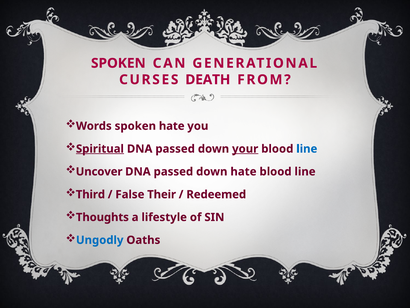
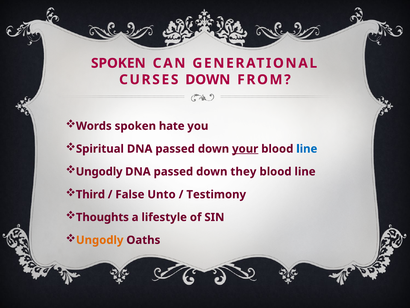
CURSES DEATH: DEATH -> DOWN
Spiritual underline: present -> none
Uncover at (99, 171): Uncover -> Ungodly
down hate: hate -> they
Their: Their -> Unto
Redeemed: Redeemed -> Testimony
Ungodly at (100, 240) colour: blue -> orange
